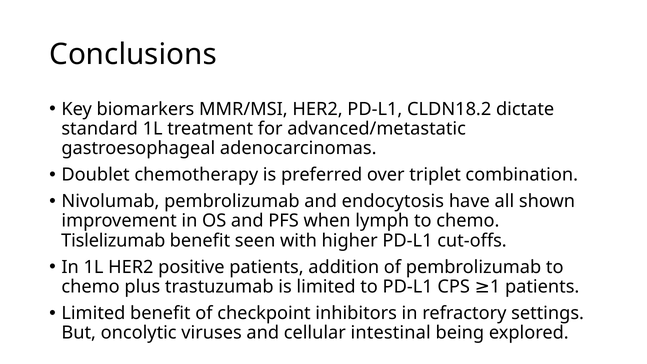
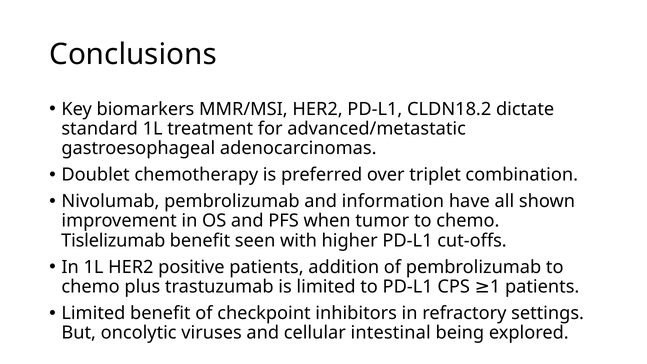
endocytosis: endocytosis -> information
lymph: lymph -> tumor
